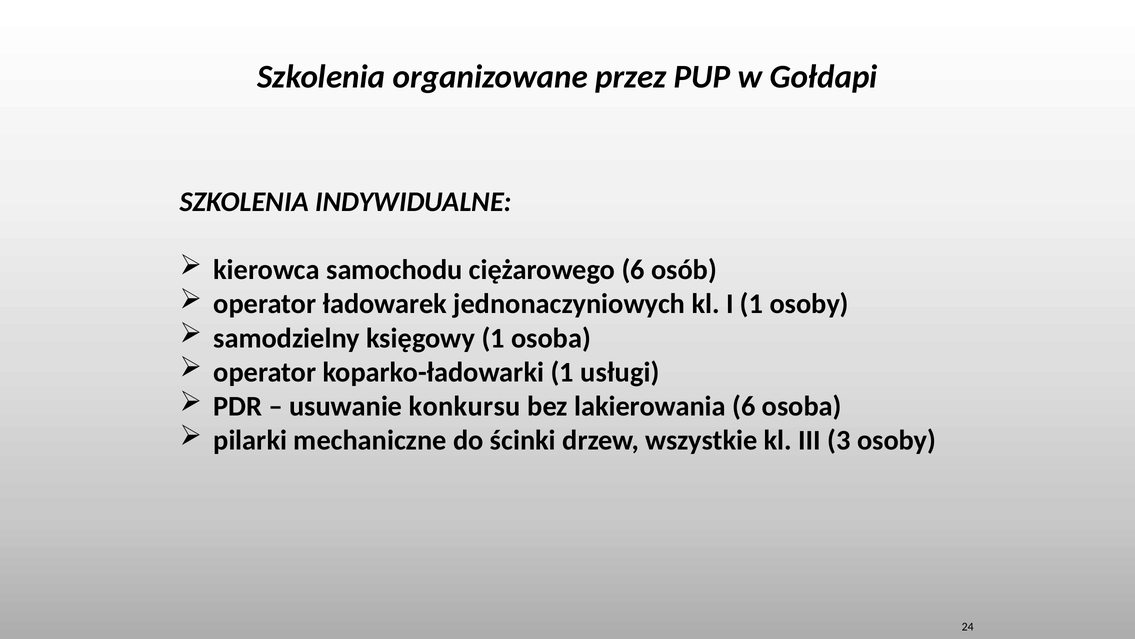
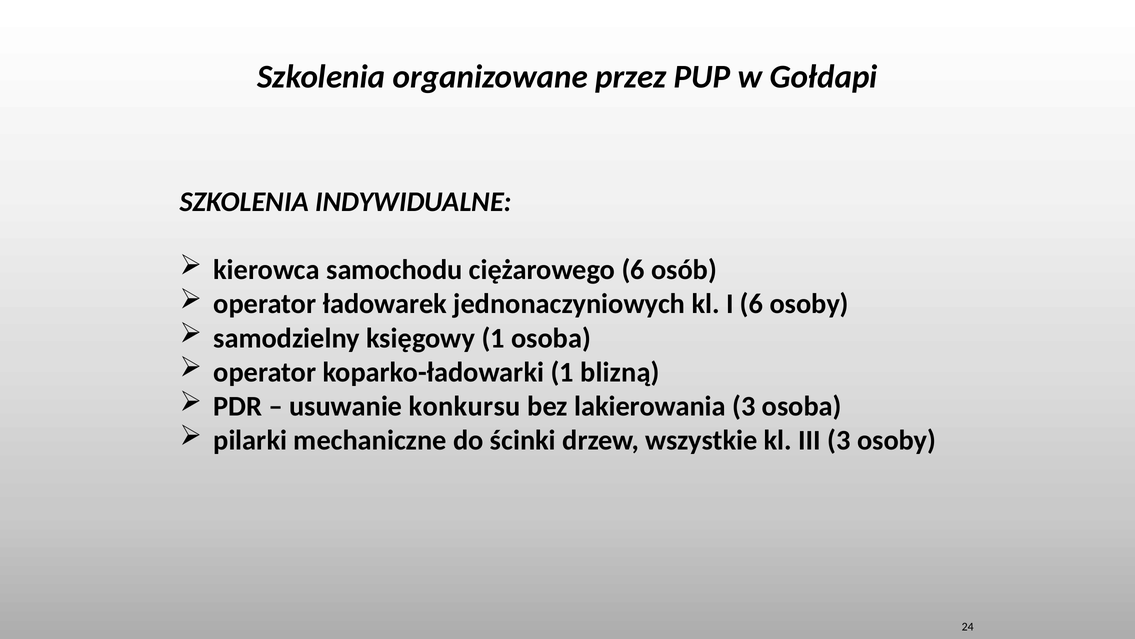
I 1: 1 -> 6
usługi: usługi -> blizną
lakierowania 6: 6 -> 3
